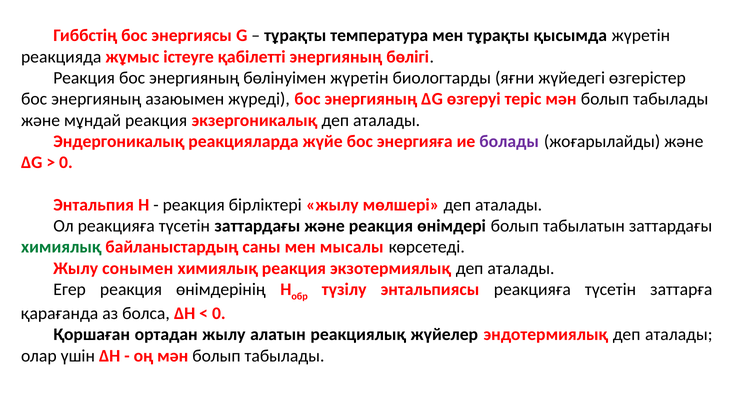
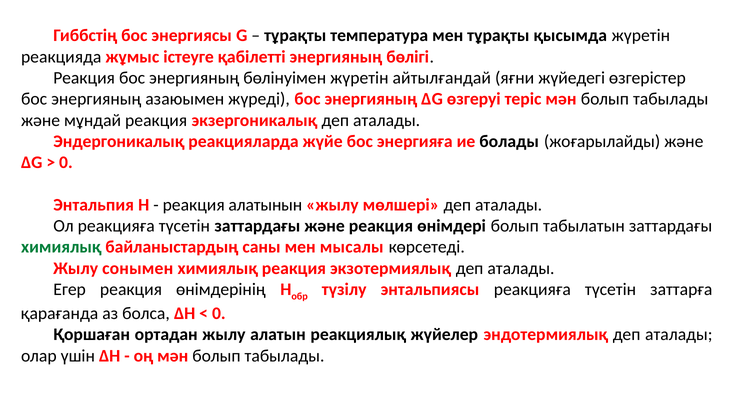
биологтарды: биологтарды -> айтылғандай
болады colour: purple -> black
бірліктері: бірліктері -> алатынын
